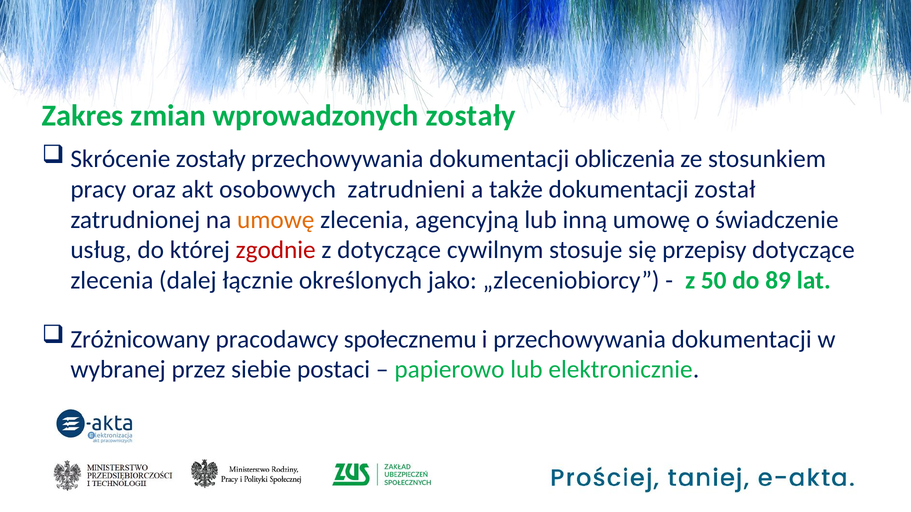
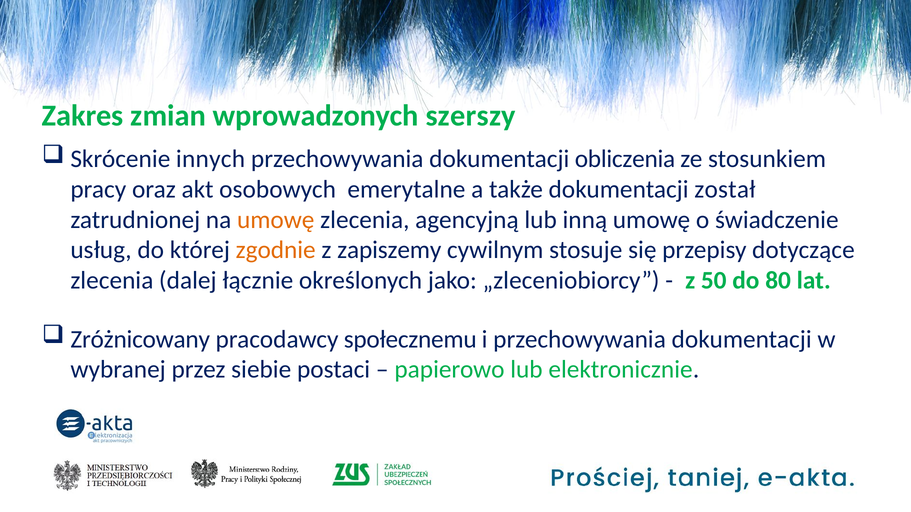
wprowadzonych zostały: zostały -> szerszy
Skrócenie zostały: zostały -> innych
zatrudnieni: zatrudnieni -> emerytalne
zgodnie colour: red -> orange
z dotyczące: dotyczące -> zapiszemy
89: 89 -> 80
